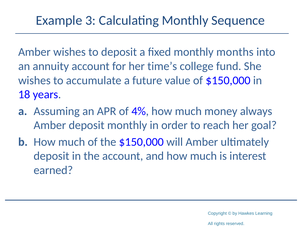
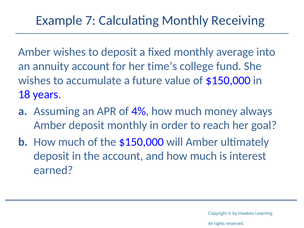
3: 3 -> 7
Sequence: Sequence -> Receiving
months: months -> average
